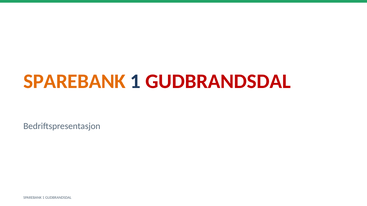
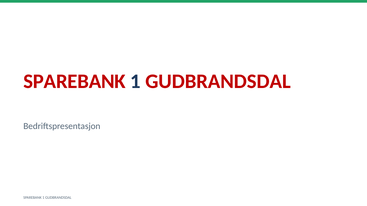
SPAREBANK at (75, 81) colour: orange -> red
